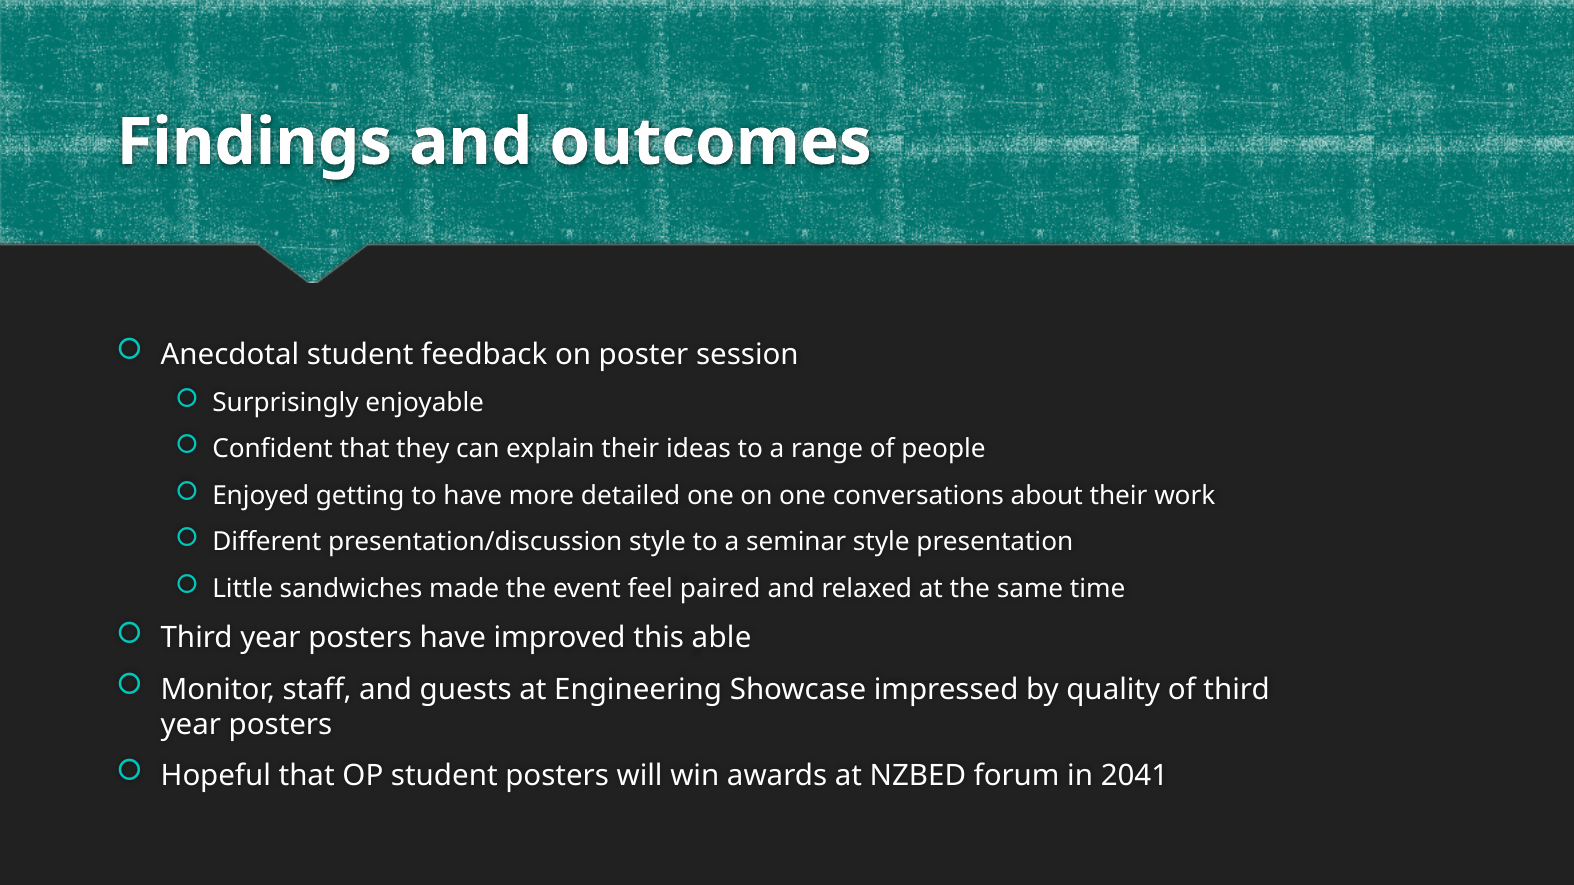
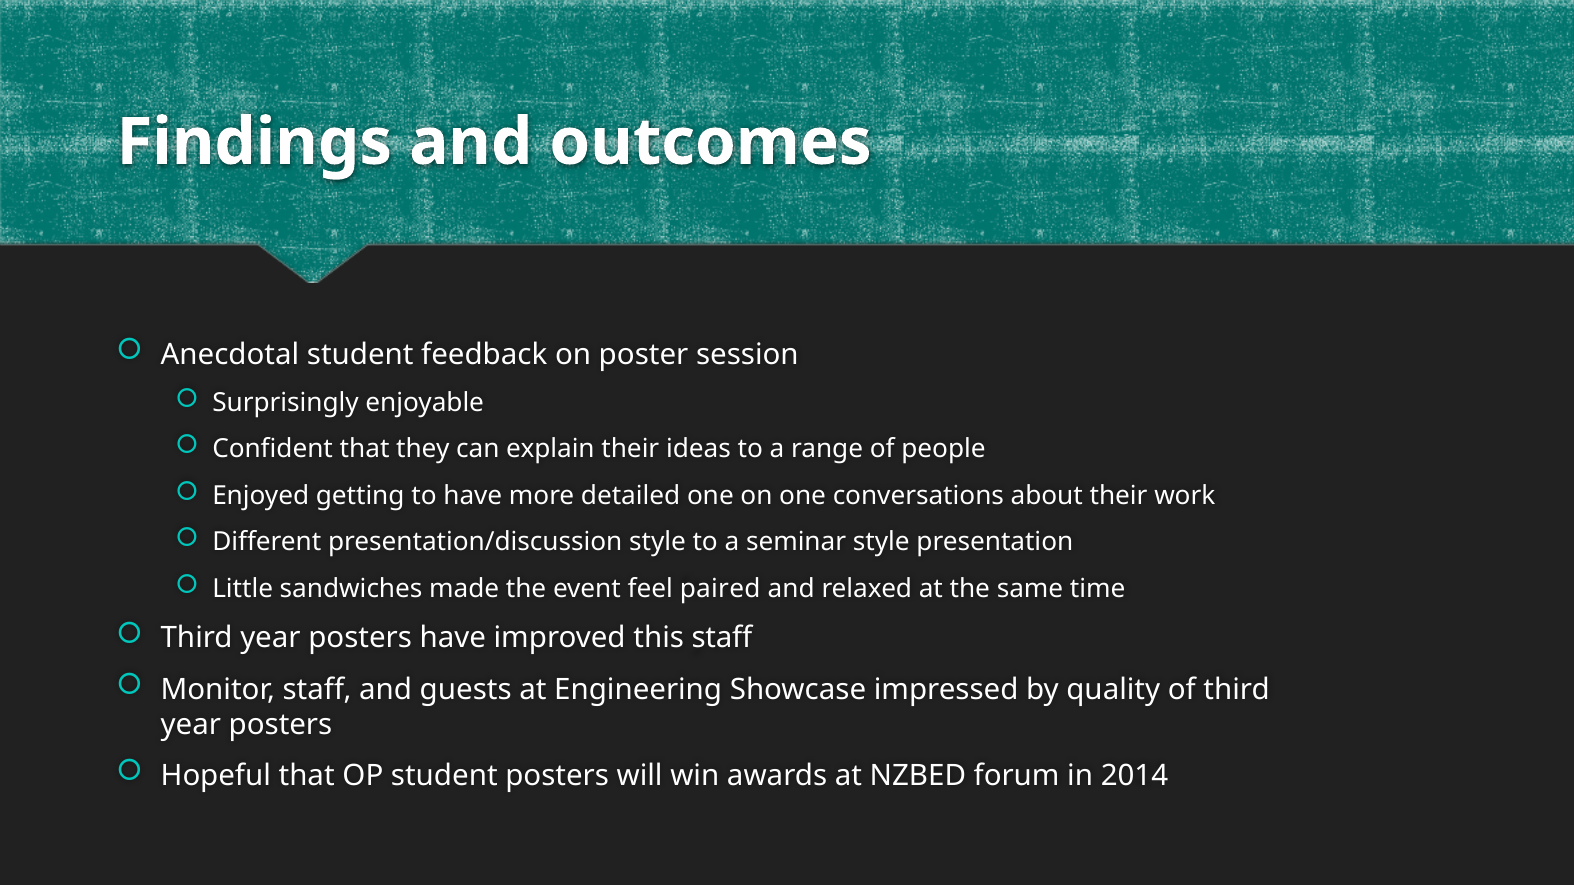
this able: able -> staff
2041: 2041 -> 2014
